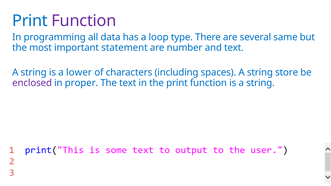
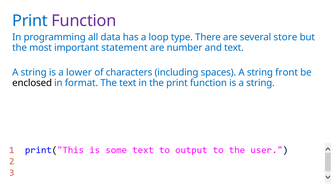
same: same -> store
store: store -> front
enclosed colour: purple -> black
proper: proper -> format
